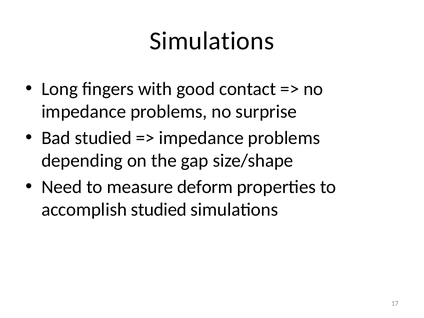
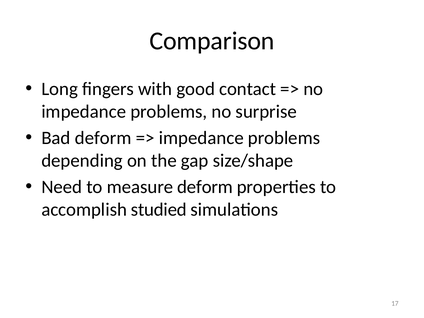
Simulations at (212, 41): Simulations -> Comparison
Bad studied: studied -> deform
